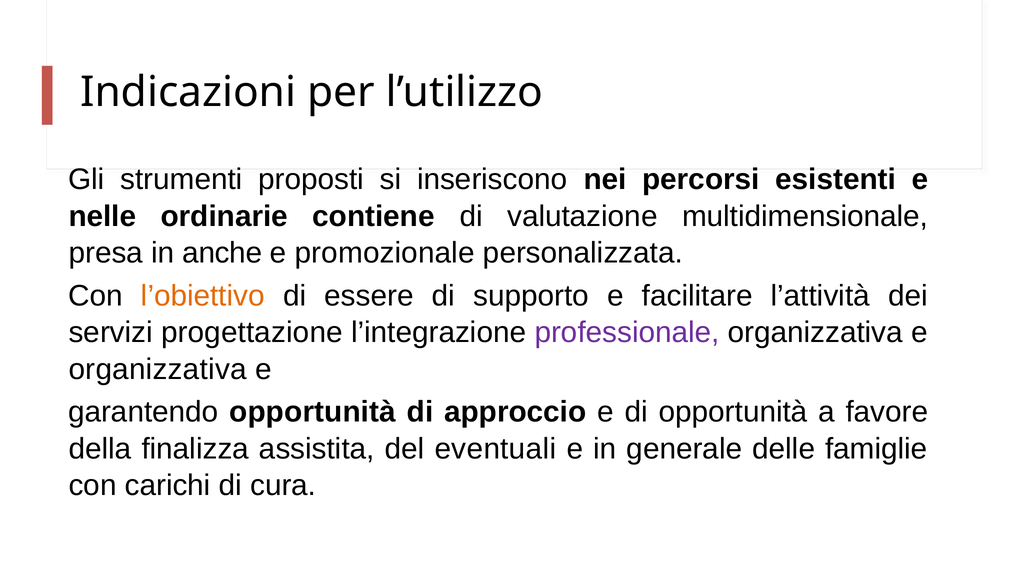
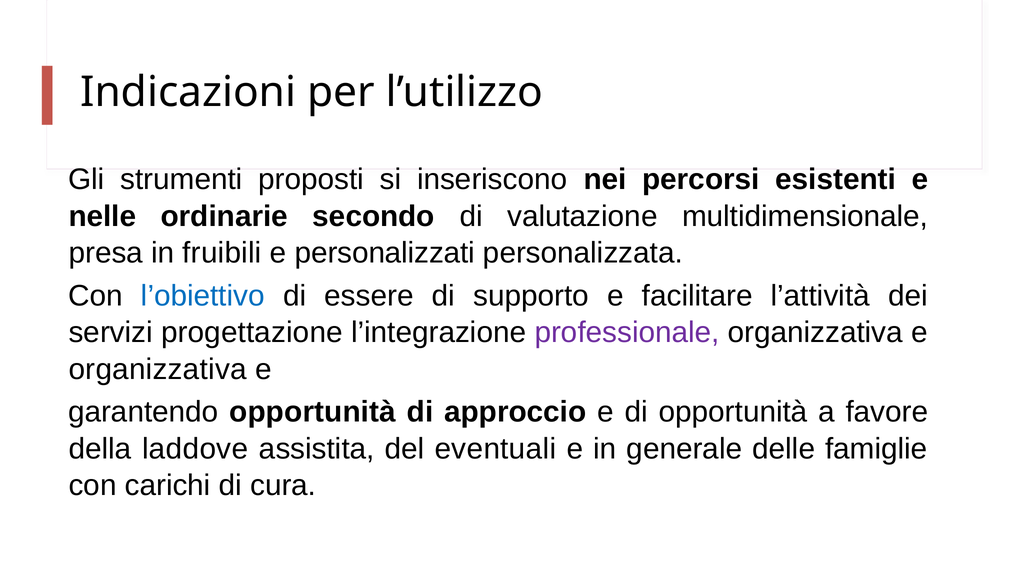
contiene: contiene -> secondo
anche: anche -> fruibili
promozionale: promozionale -> personalizzati
l’obiettivo colour: orange -> blue
finalizza: finalizza -> laddove
